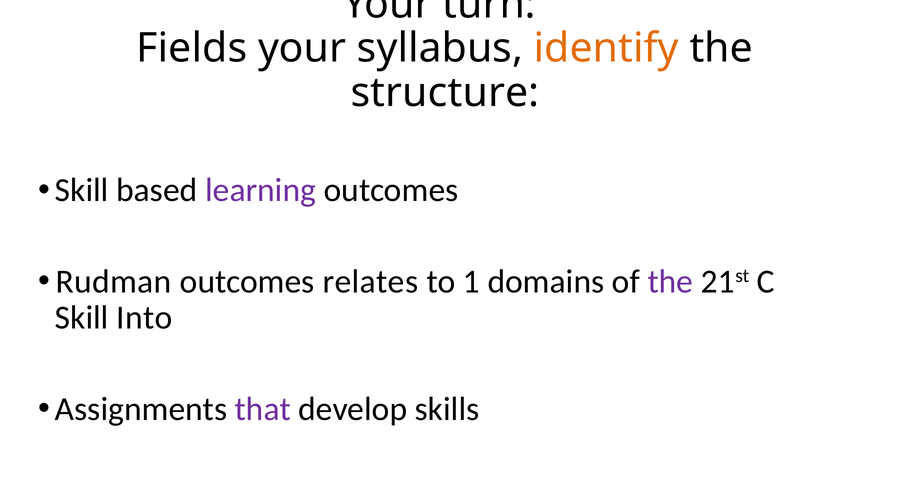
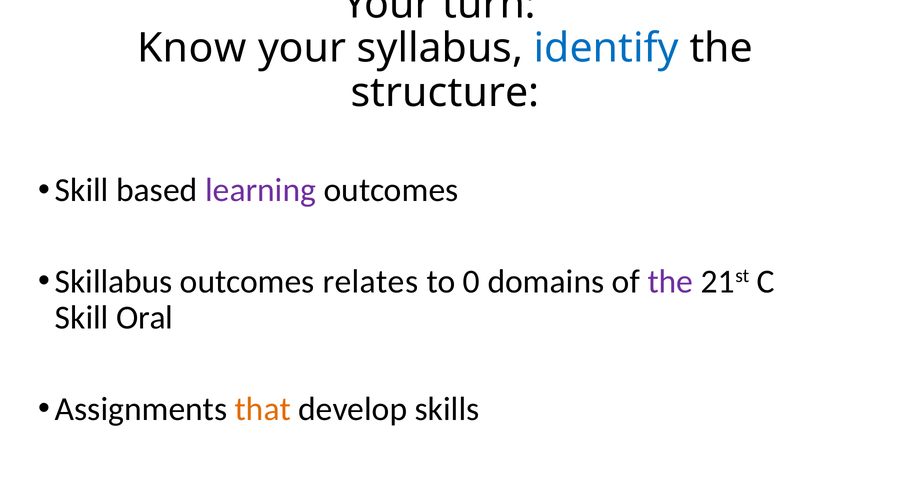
Fields: Fields -> Know
identify colour: orange -> blue
Rudman: Rudman -> Skillabus
1: 1 -> 0
Into: Into -> Oral
that colour: purple -> orange
